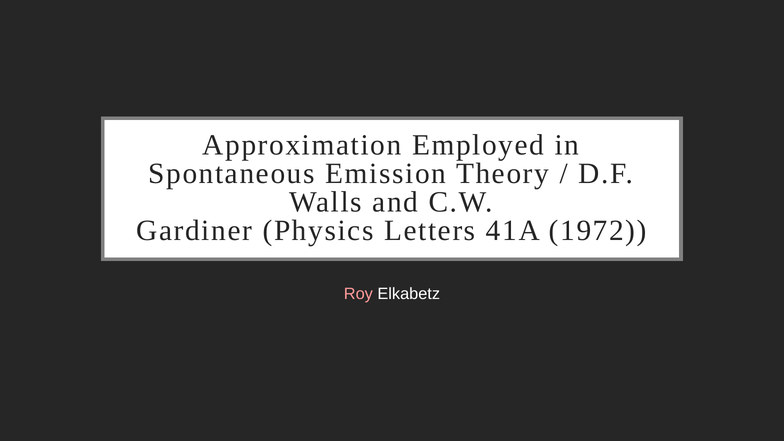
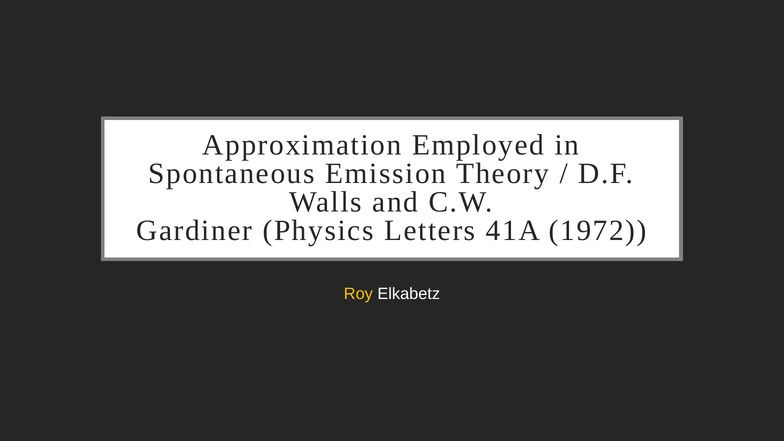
Roy colour: pink -> yellow
